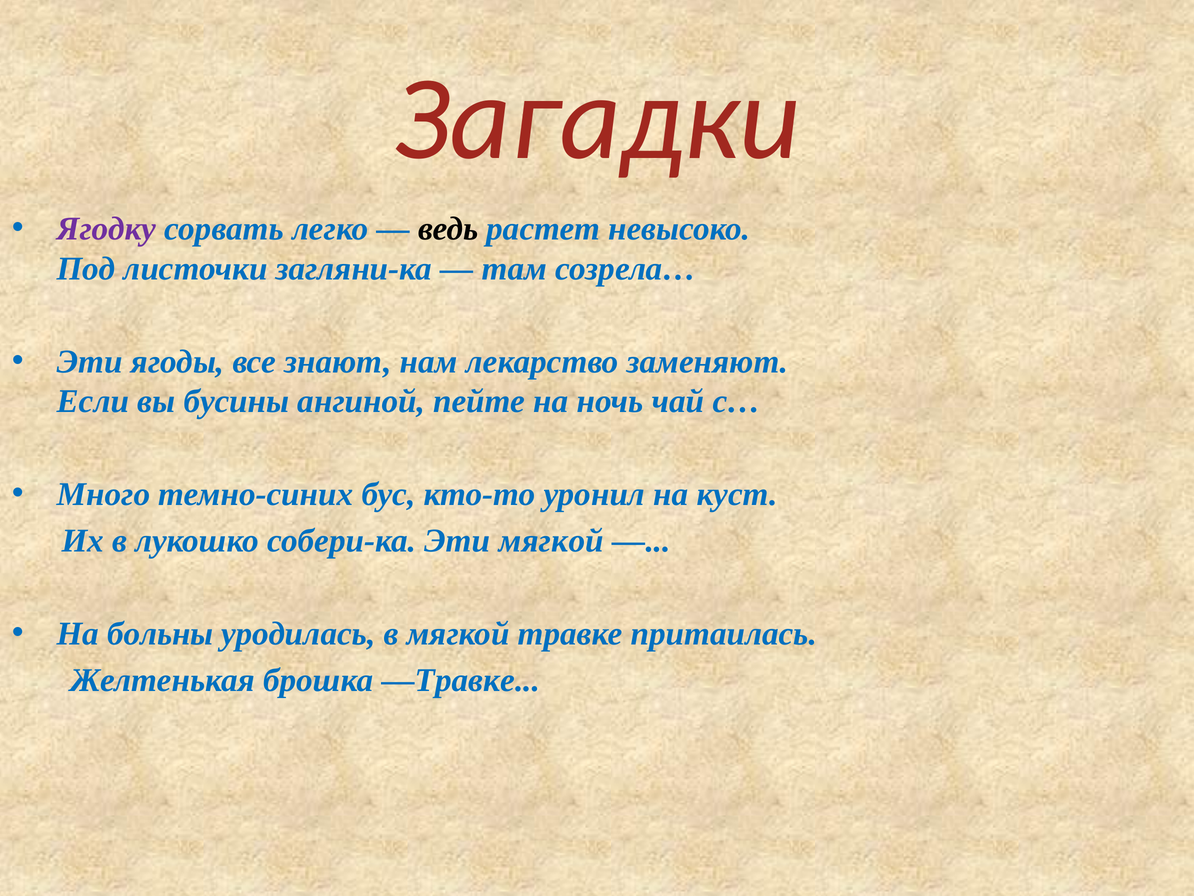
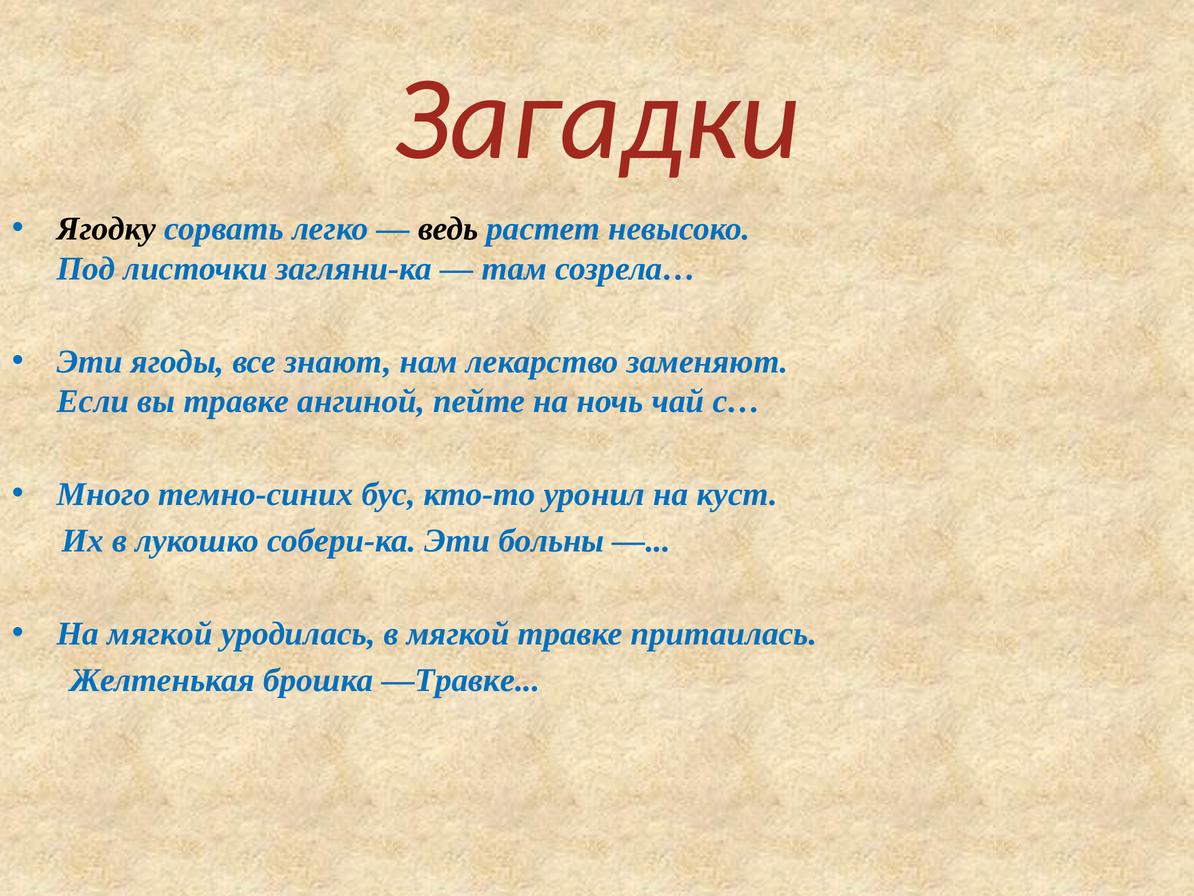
Ягодку colour: purple -> black
вы бусины: бусины -> травке
Эти мягкой: мягкой -> больны
На больны: больны -> мягкой
